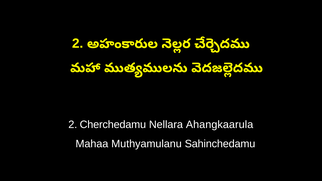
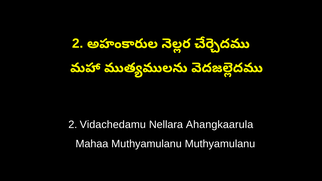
Cherchedamu: Cherchedamu -> Vidachedamu
Muthyamulanu Sahinchedamu: Sahinchedamu -> Muthyamulanu
